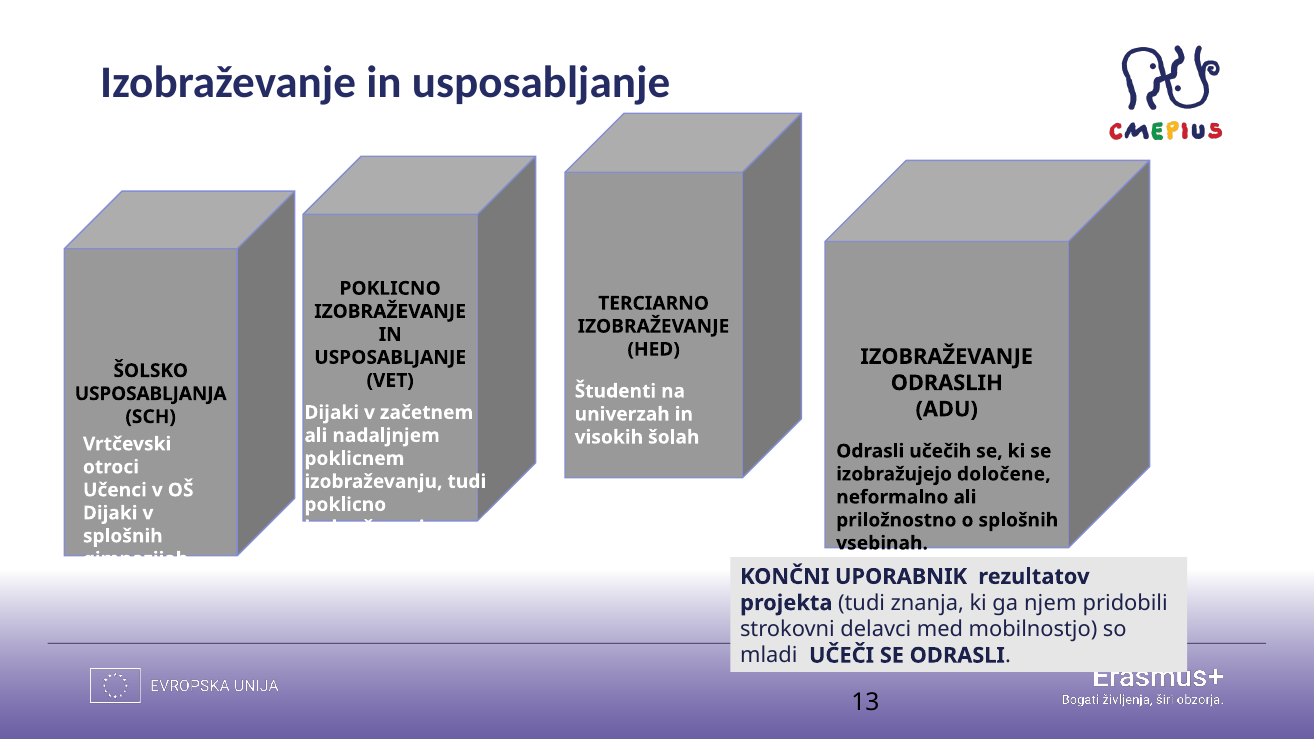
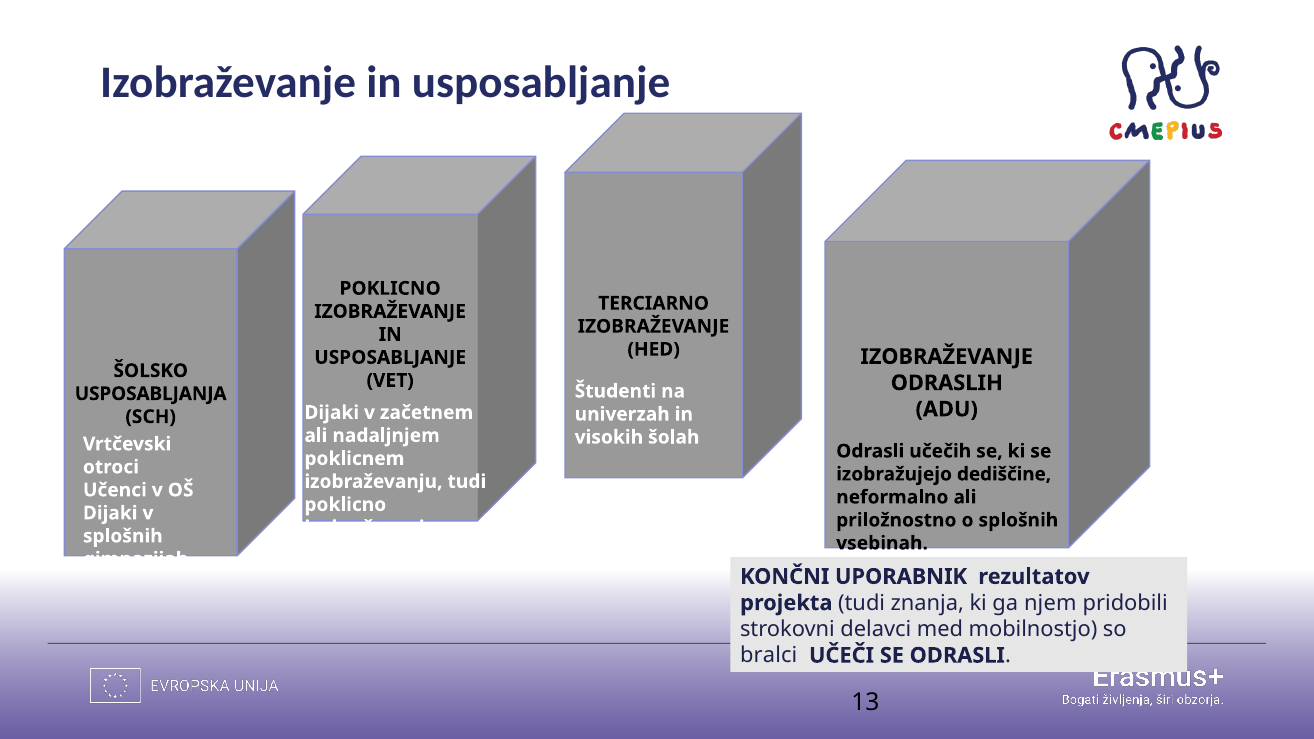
določene: določene -> dediščine
mladi: mladi -> bralci
